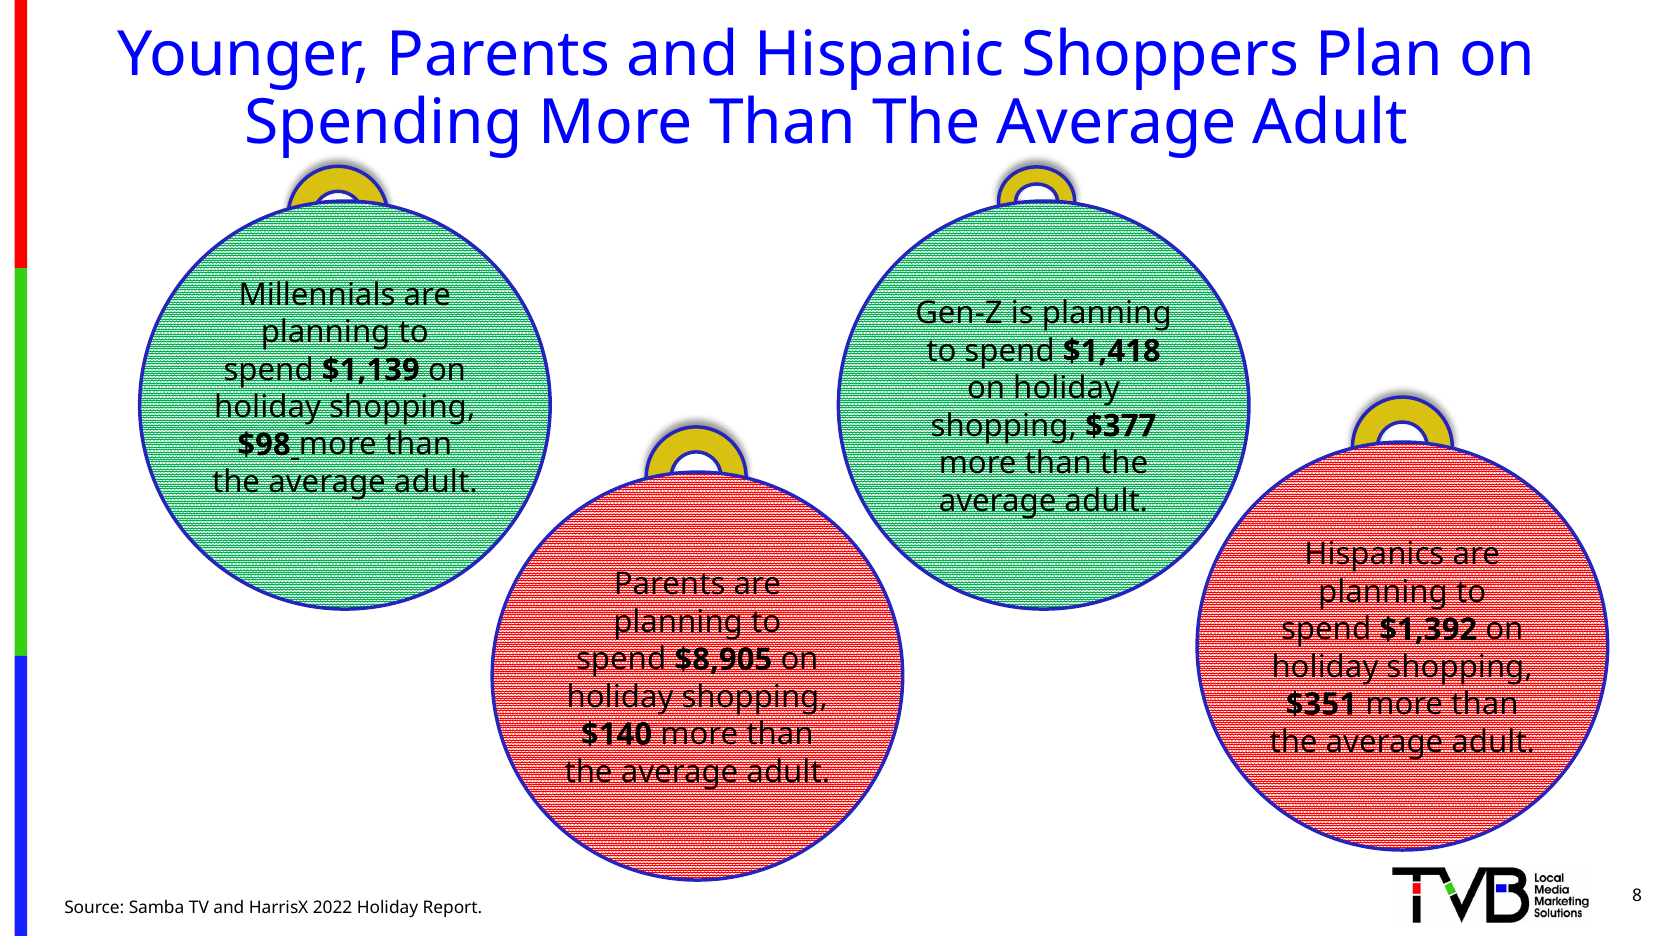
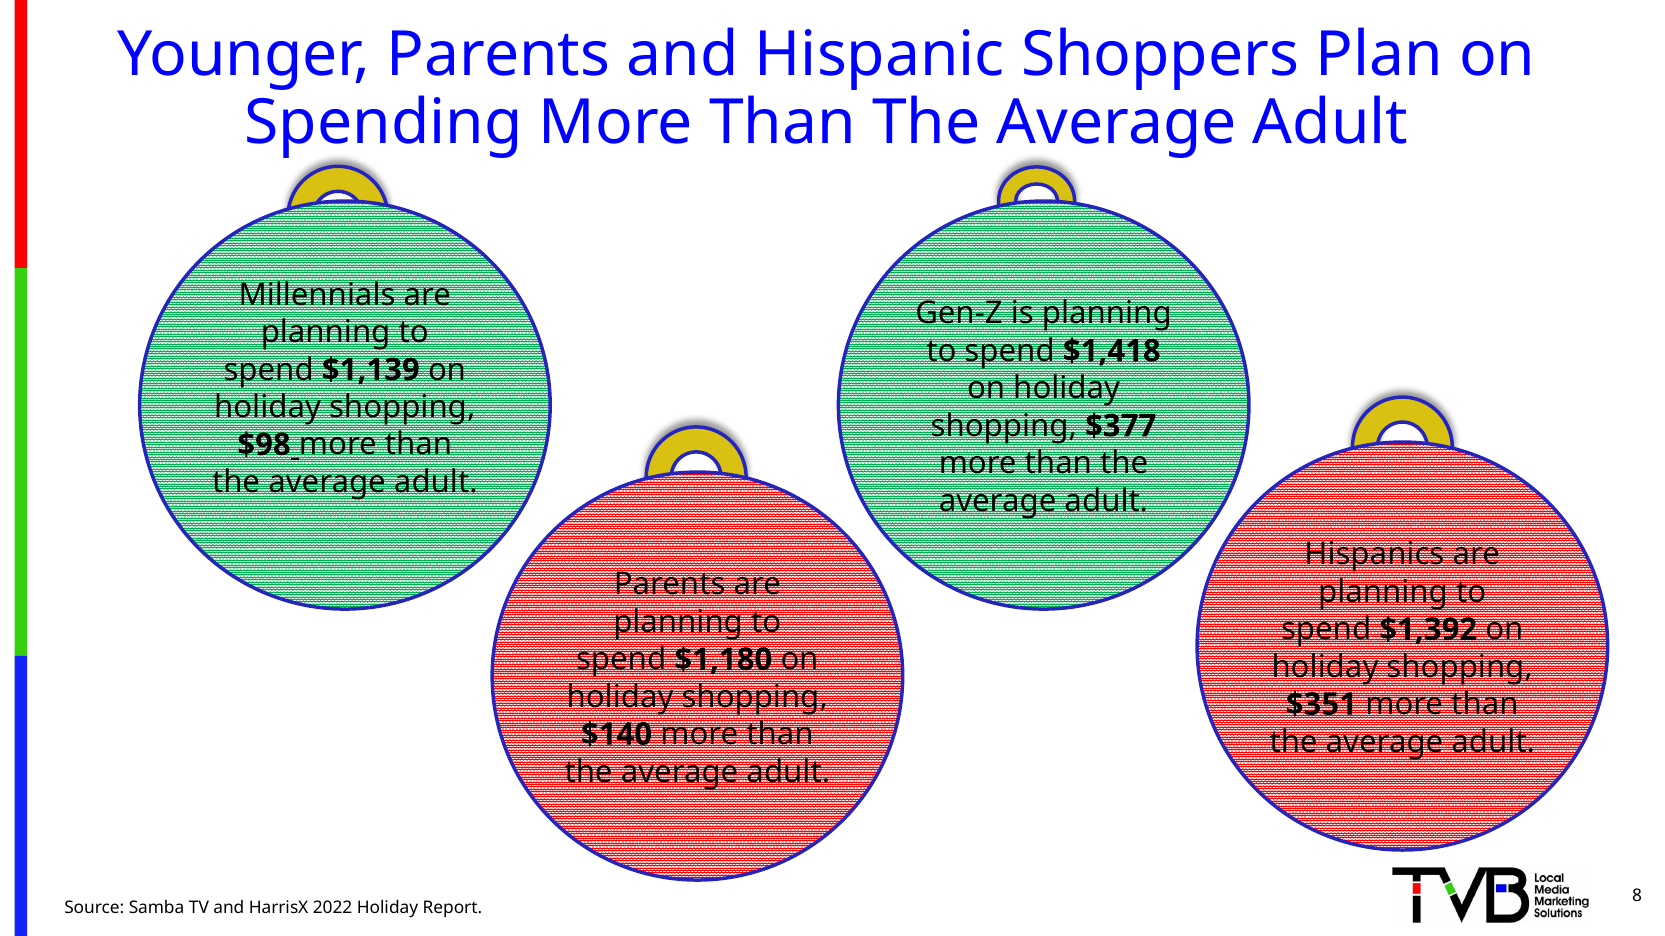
$8,905: $8,905 -> $1,180
